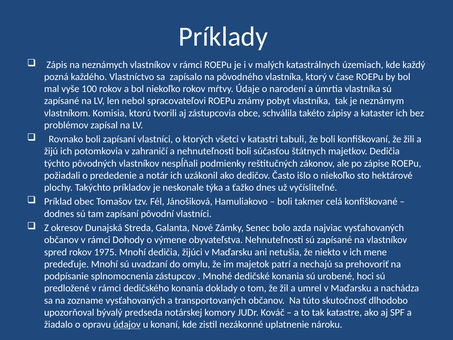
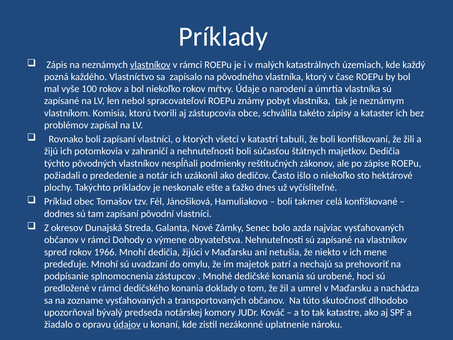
vlastníkov at (150, 65) underline: none -> present
týka: týka -> ešte
1975: 1975 -> 1966
